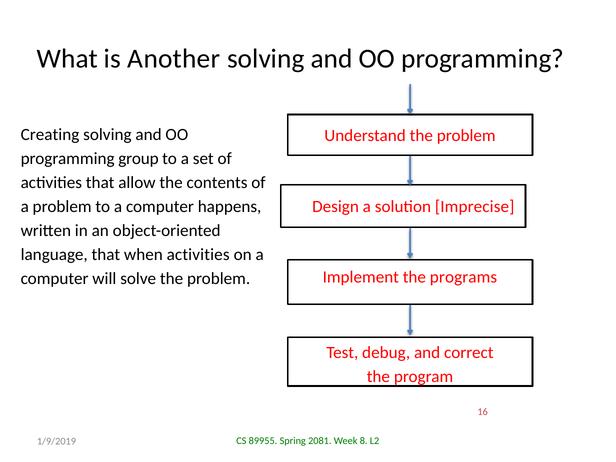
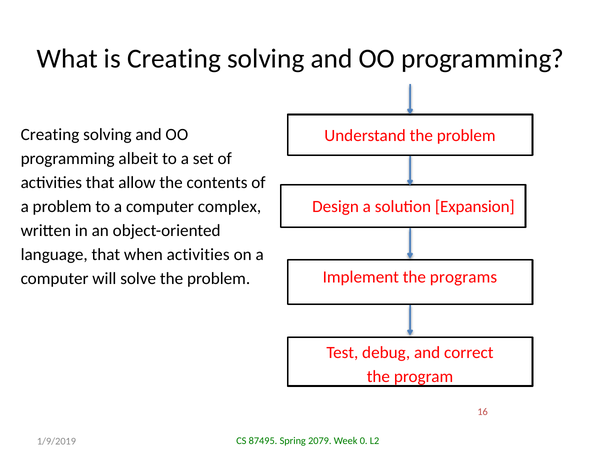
is Another: Another -> Creating
group: group -> albeit
Imprecise: Imprecise -> Expansion
happens: happens -> complex
89955: 89955 -> 87495
2081: 2081 -> 2079
8: 8 -> 0
